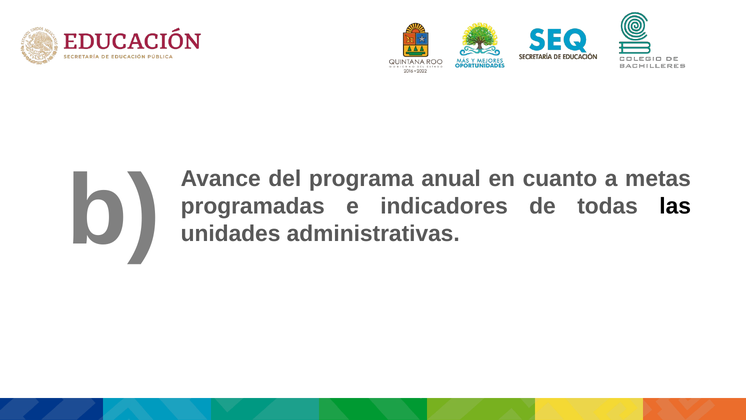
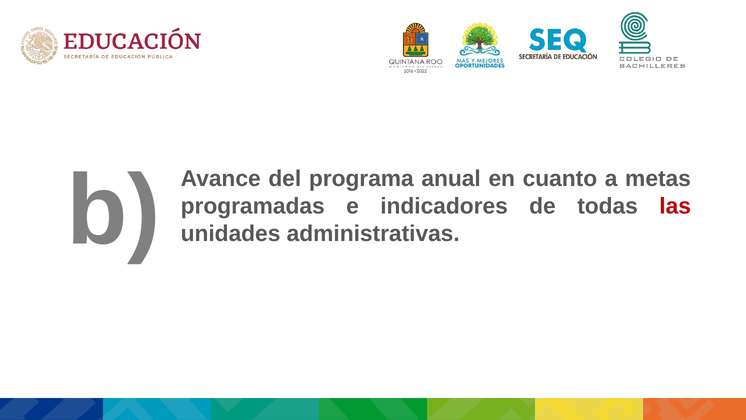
las colour: black -> red
